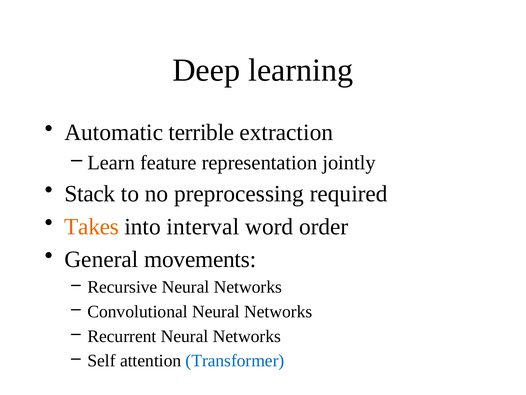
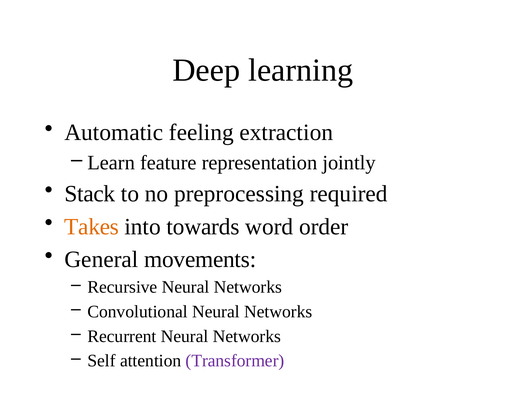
terrible: terrible -> feeling
interval: interval -> towards
Transformer colour: blue -> purple
